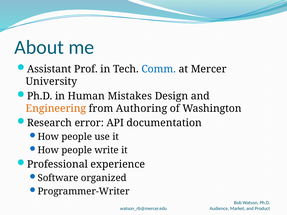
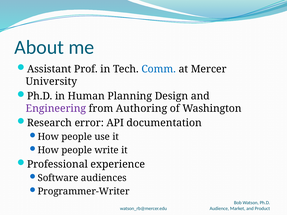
Mistakes: Mistakes -> Planning
Engineering colour: orange -> purple
organized: organized -> audiences
